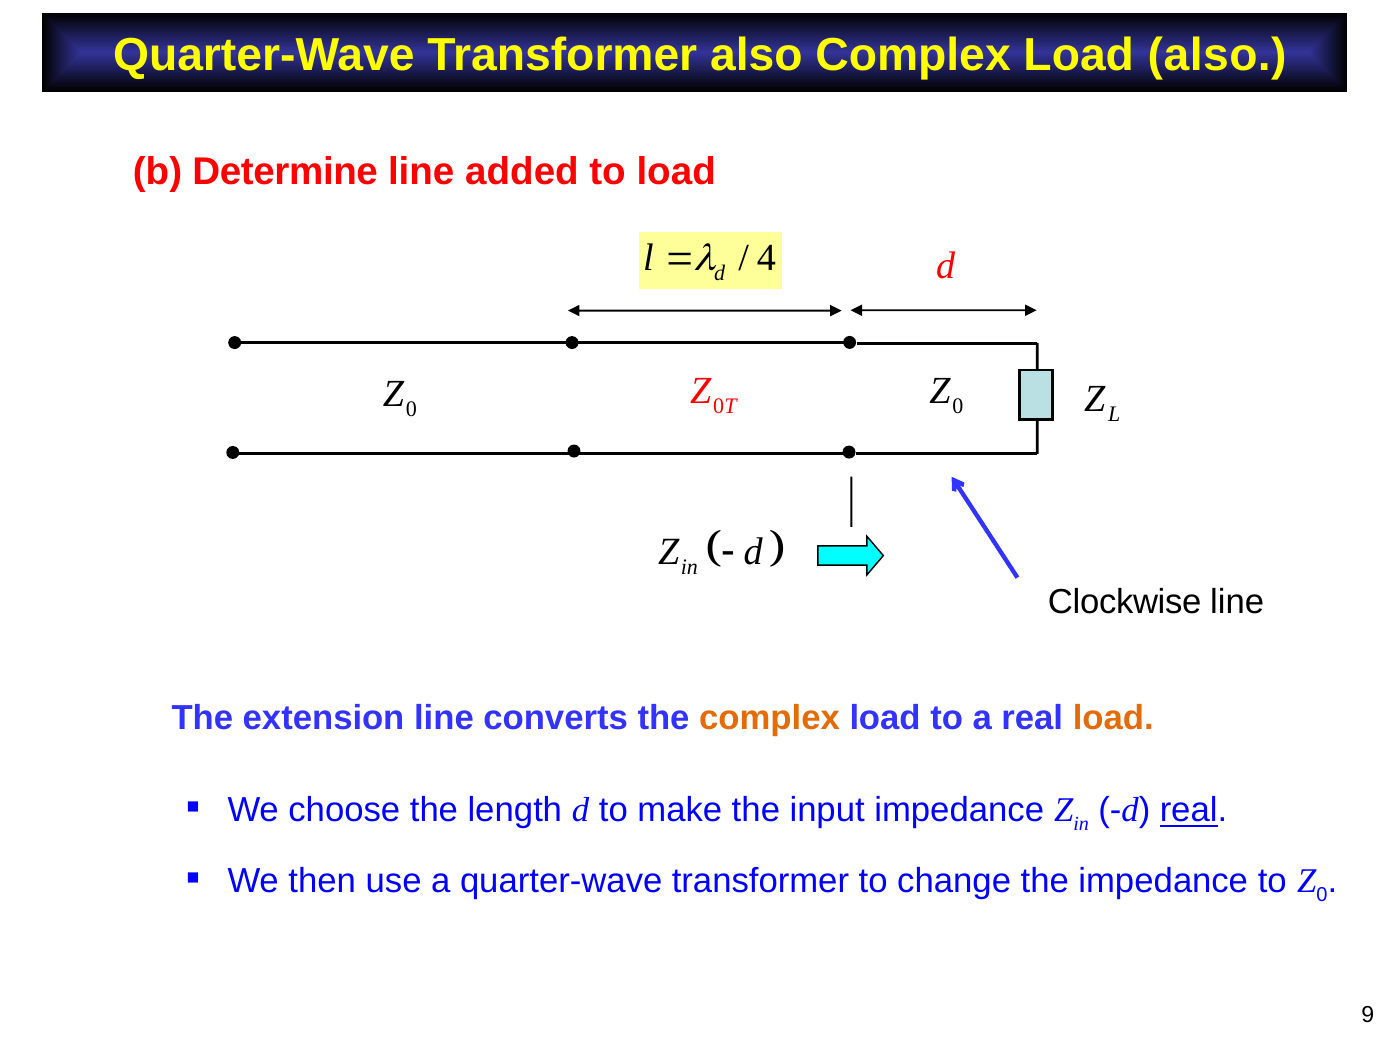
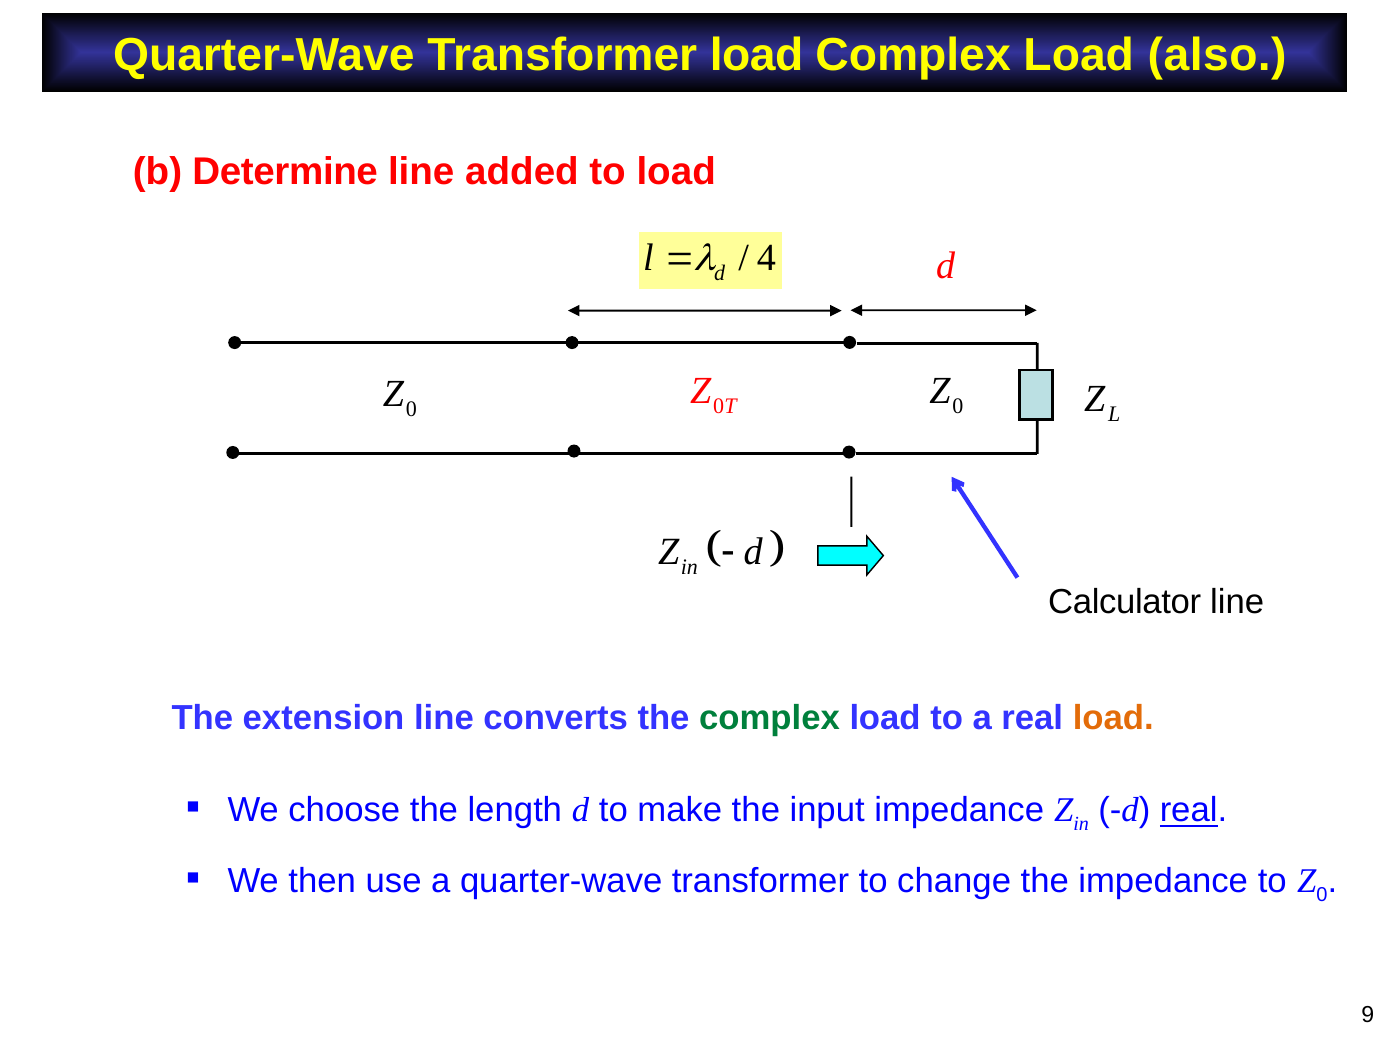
Transformer also: also -> load
Clockwise: Clockwise -> Calculator
complex at (769, 718) colour: orange -> green
